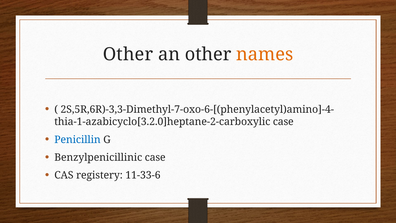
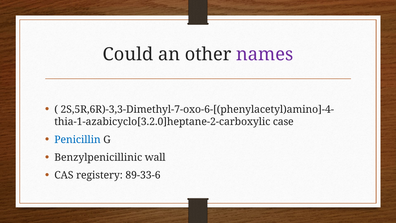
Other at (128, 54): Other -> Could
names colour: orange -> purple
Benzylpenicillinic case: case -> wall
11-33-6: 11-33-6 -> 89-33-6
